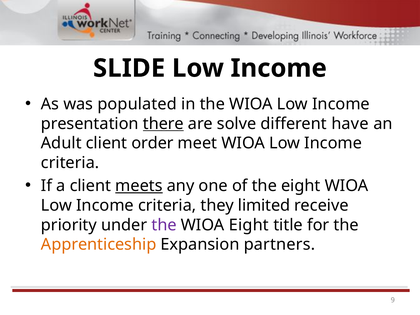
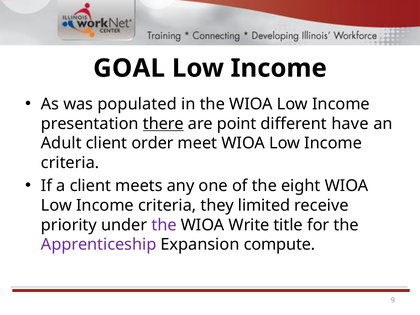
SLIDE: SLIDE -> GOAL
solve: solve -> point
meets underline: present -> none
WIOA Eight: Eight -> Write
Apprenticeship colour: orange -> purple
partners: partners -> compute
